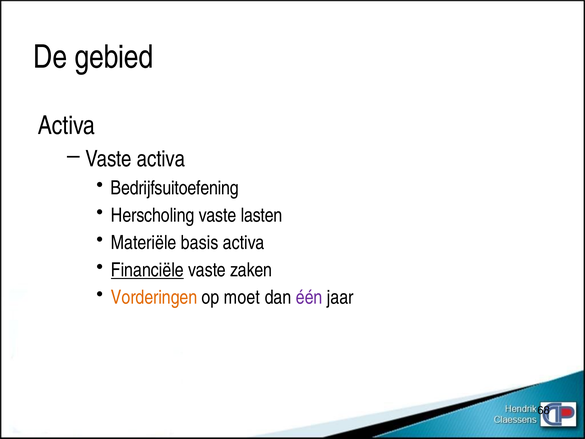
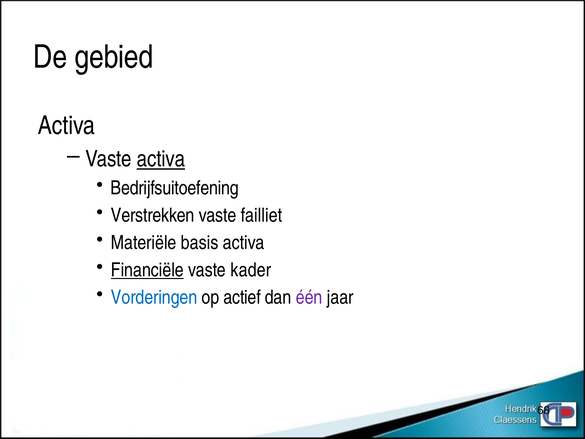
activa at (161, 159) underline: none -> present
Herscholing: Herscholing -> Verstrekken
lasten: lasten -> failliet
zaken: zaken -> kader
Vorderingen colour: orange -> blue
moet: moet -> actief
